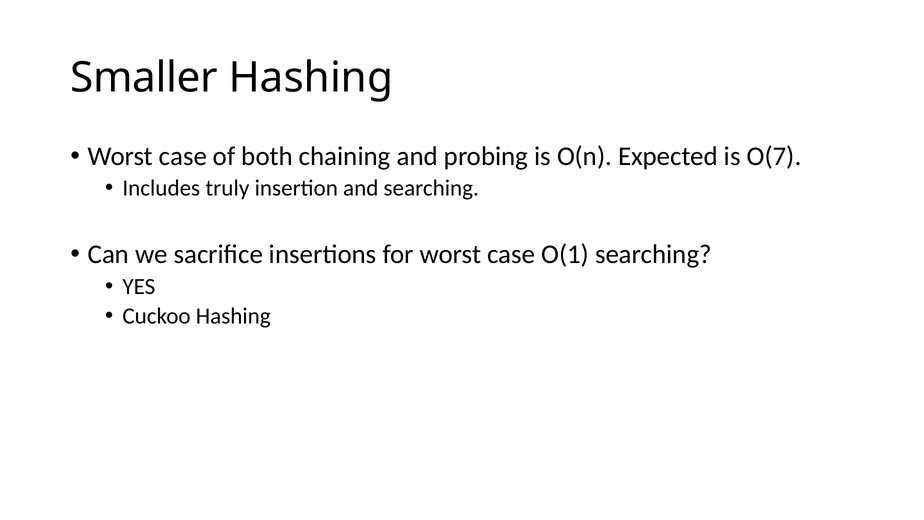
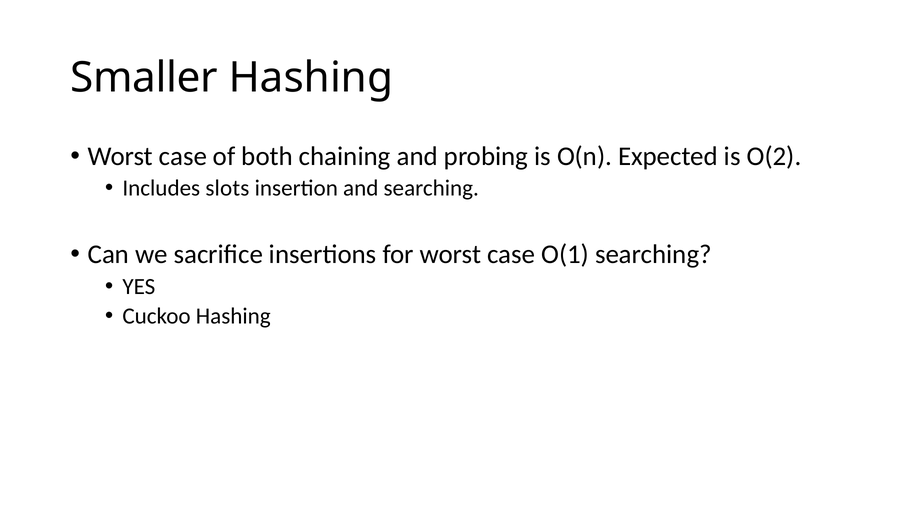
O(7: O(7 -> O(2
truly: truly -> slots
